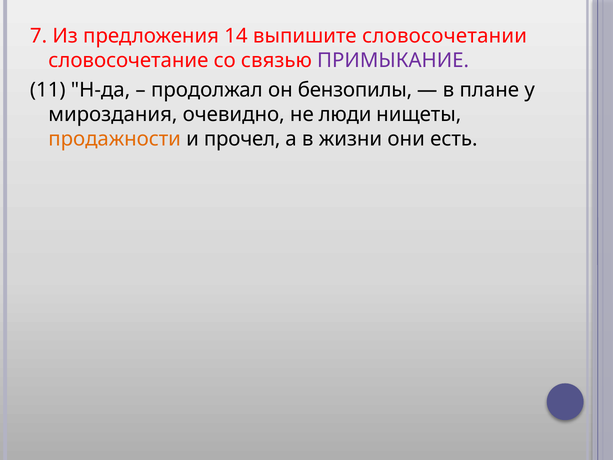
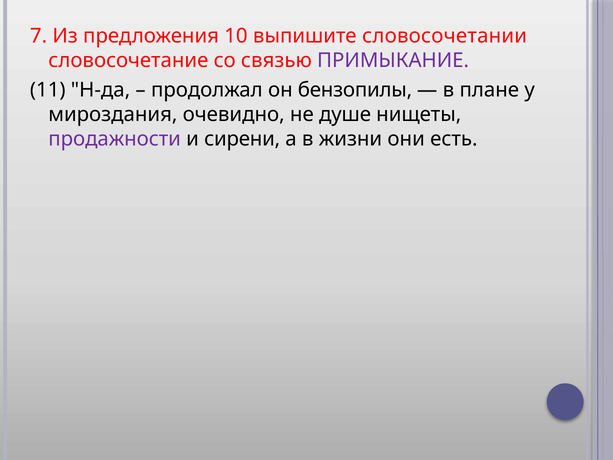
14: 14 -> 10
люди: люди -> душе
продажности colour: orange -> purple
прочел: прочел -> сирени
